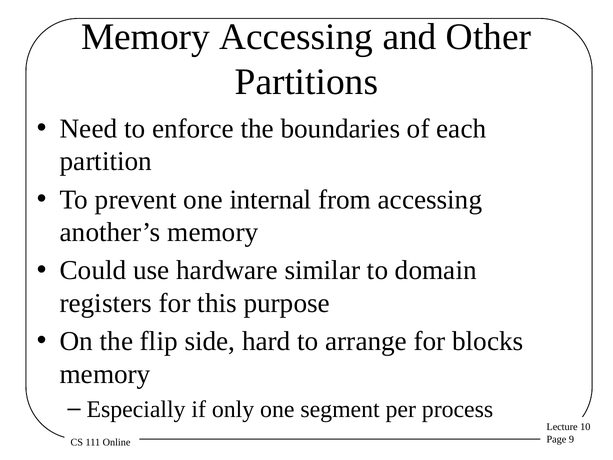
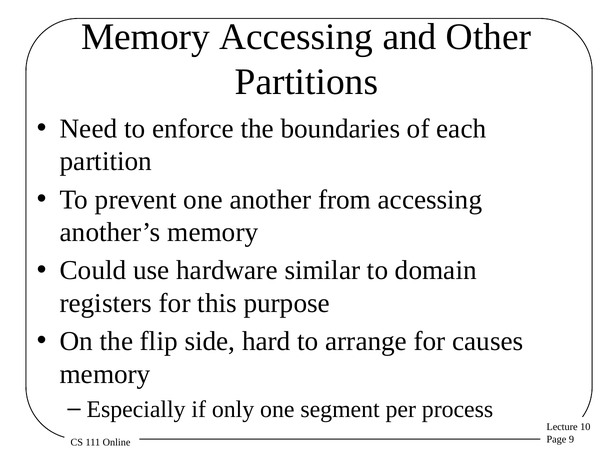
internal: internal -> another
blocks: blocks -> causes
